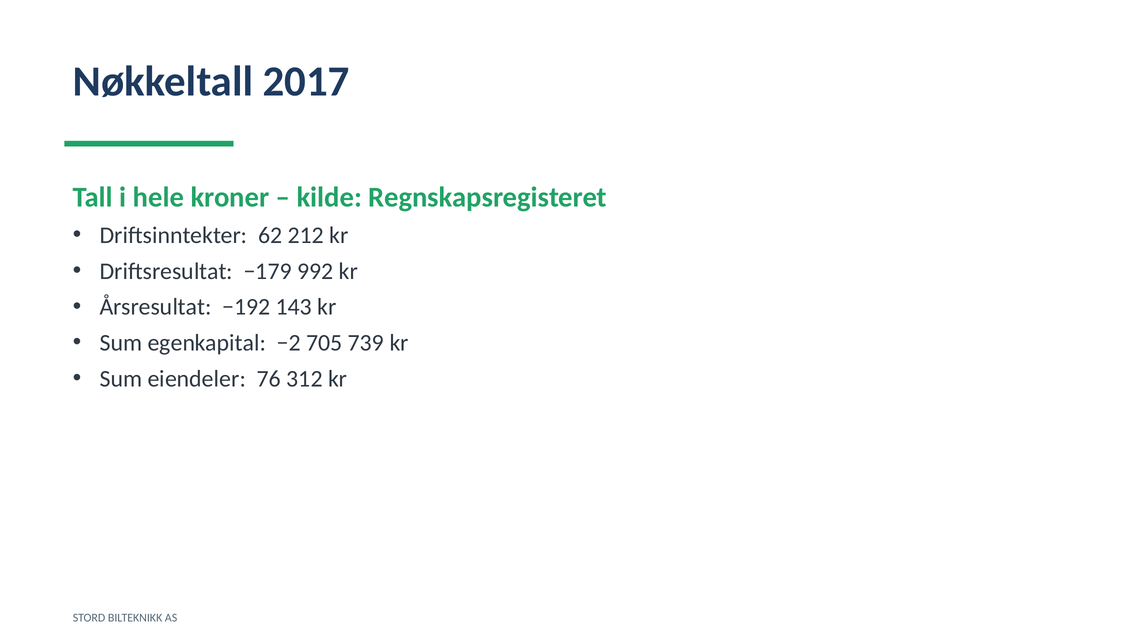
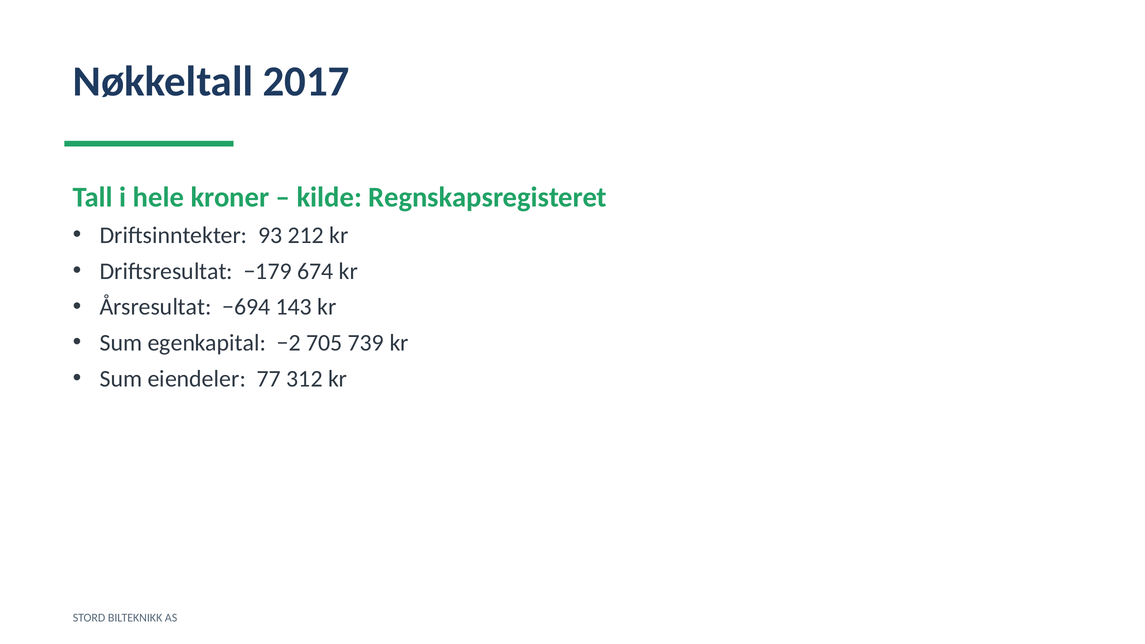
62: 62 -> 93
992: 992 -> 674
−192: −192 -> −694
76: 76 -> 77
